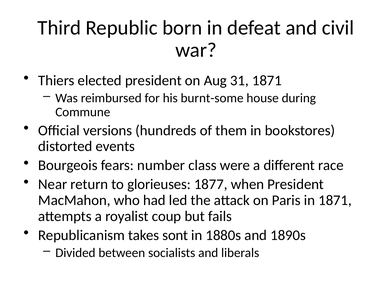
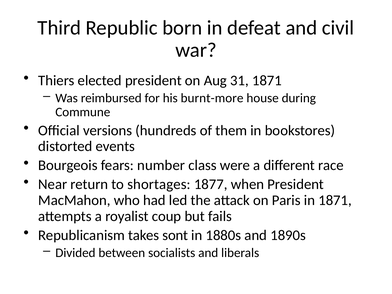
burnt-some: burnt-some -> burnt-more
glorieuses: glorieuses -> shortages
